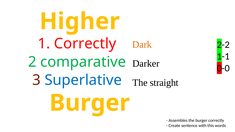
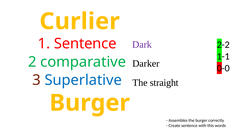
Higher: Higher -> Curlier
1 Correctly: Correctly -> Sentence
Dark colour: orange -> purple
